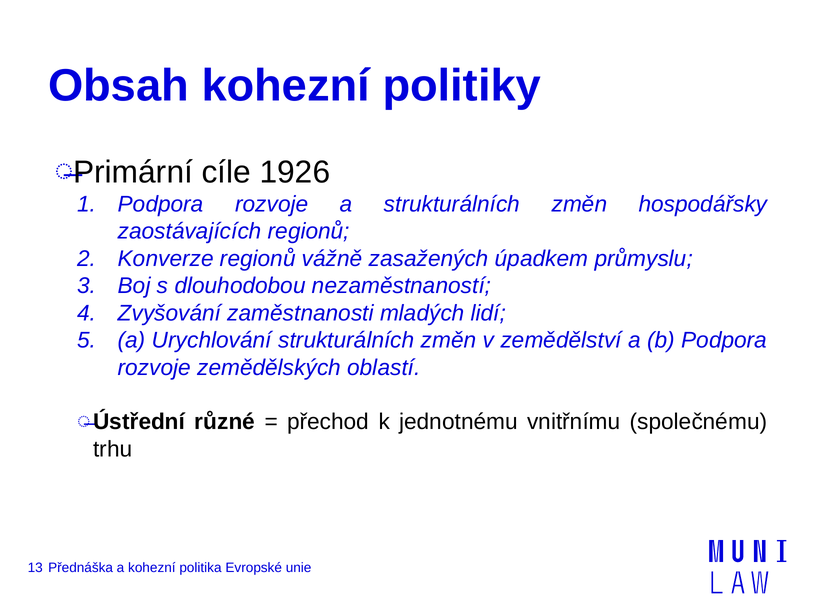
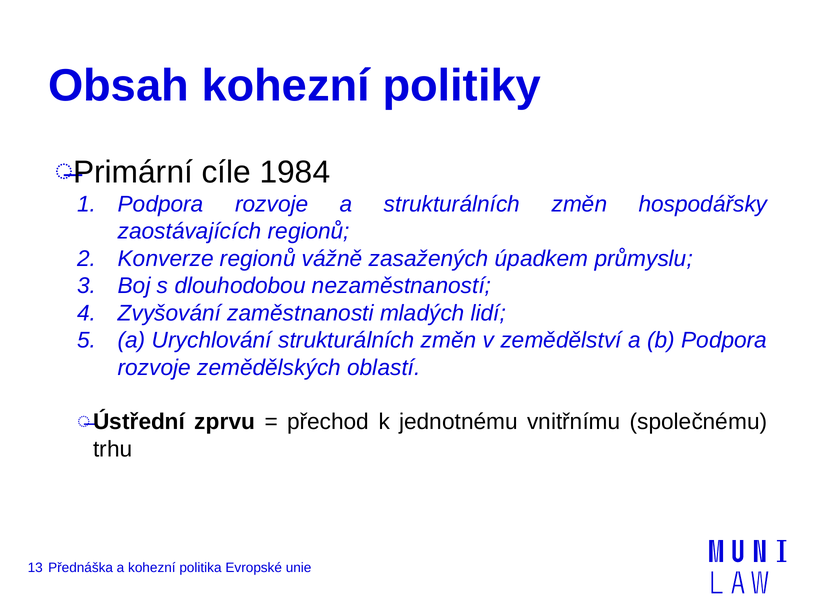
1926: 1926 -> 1984
různé: různé -> zprvu
